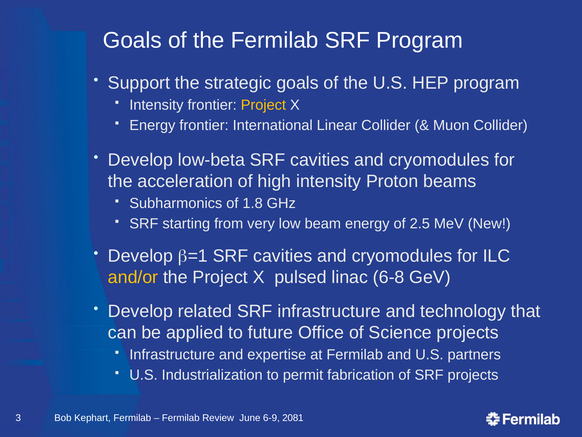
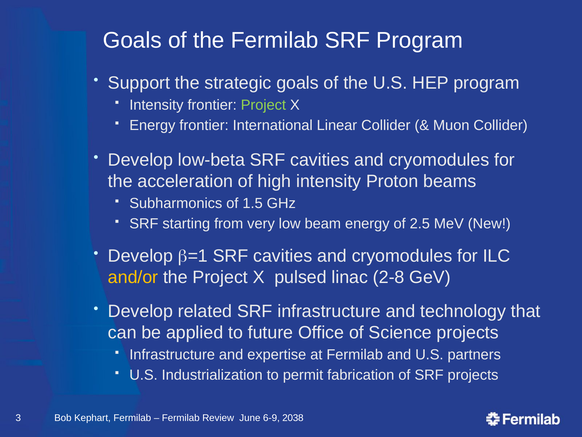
Project at (263, 105) colour: yellow -> light green
1.8: 1.8 -> 1.5
6-8: 6-8 -> 2-8
2081: 2081 -> 2038
